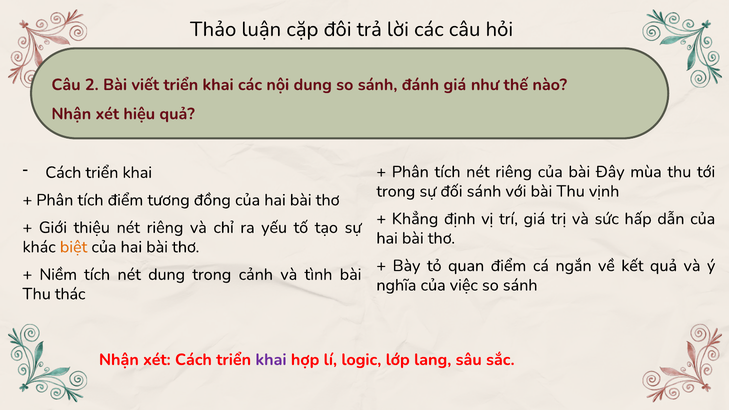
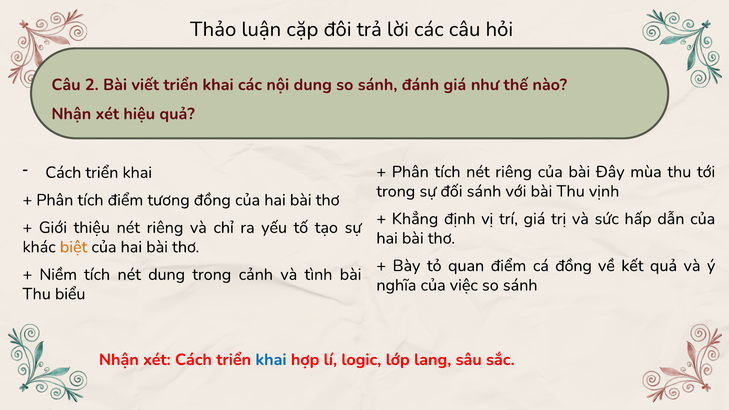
cá ngắn: ngắn -> đồng
thác: thác -> biểu
khai at (271, 360) colour: purple -> blue
